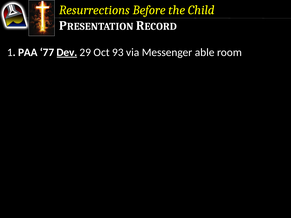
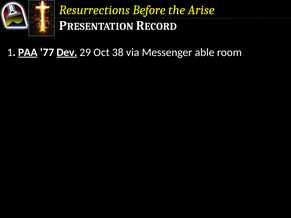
Child: Child -> Arise
PAA underline: none -> present
93: 93 -> 38
